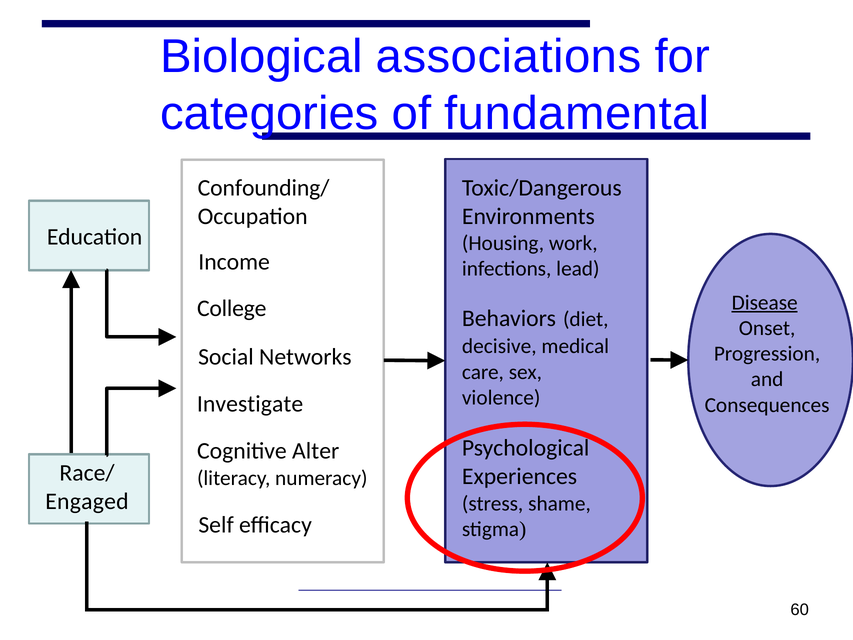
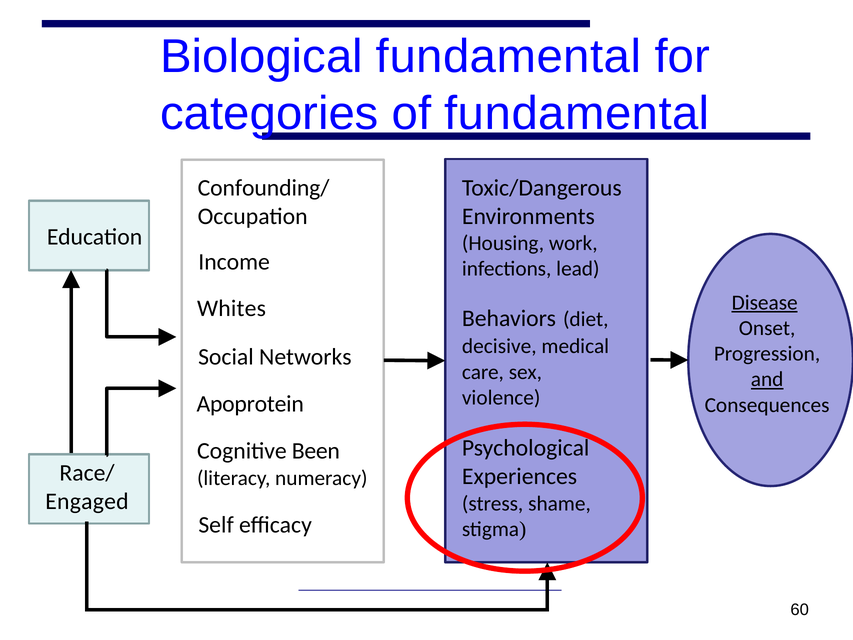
Biological associations: associations -> fundamental
College: College -> Whites
and underline: none -> present
Investigate: Investigate -> Apoprotein
Alter: Alter -> Been
